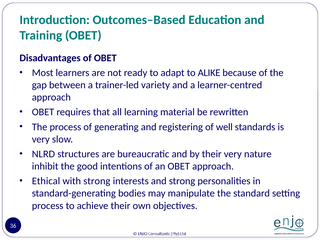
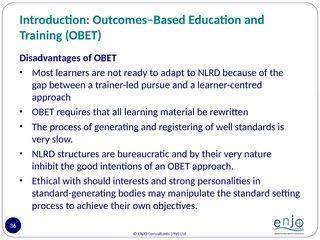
to ALIKE: ALIKE -> NLRD
variety: variety -> pursue
with strong: strong -> should
